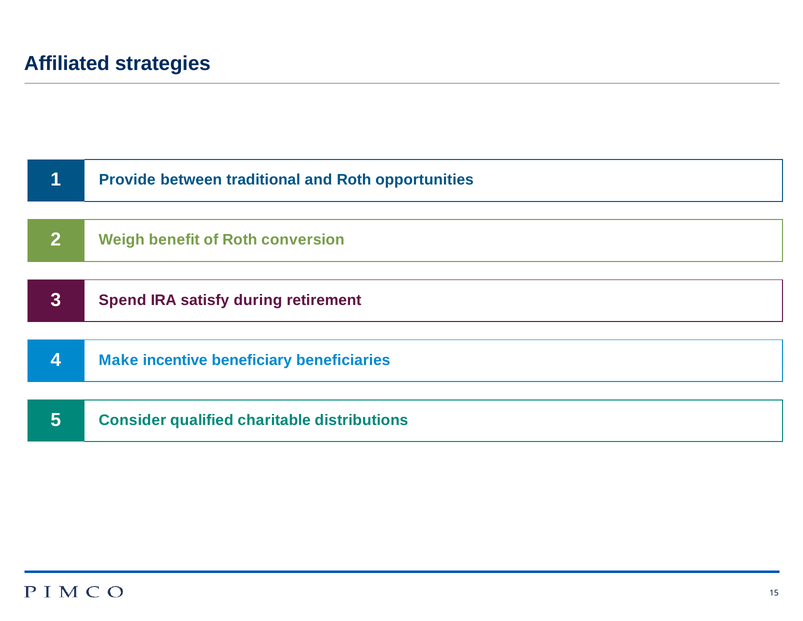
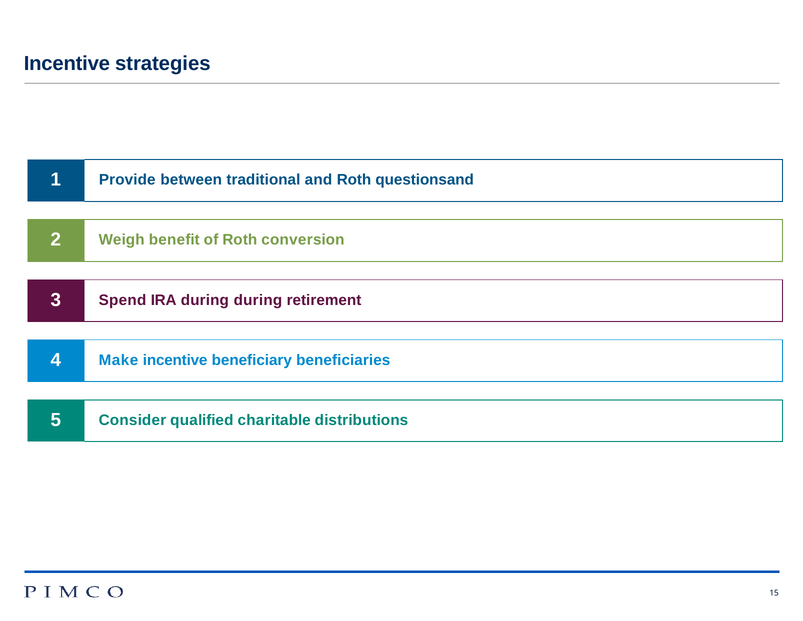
Affiliated at (67, 64): Affiliated -> Incentive
opportunities: opportunities -> questionsand
IRA satisfy: satisfy -> during
